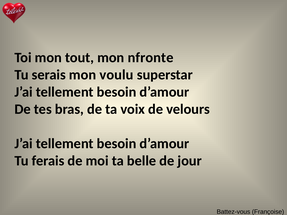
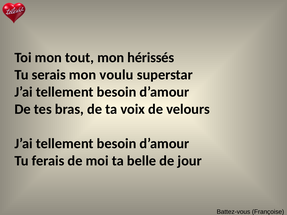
nfronte: nfronte -> hérissés
